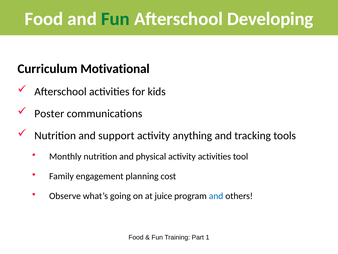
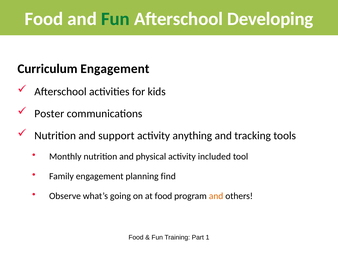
Curriculum Motivational: Motivational -> Engagement
activity activities: activities -> included
cost: cost -> find
at juice: juice -> food
and at (216, 196) colour: blue -> orange
